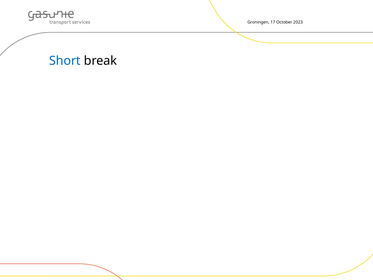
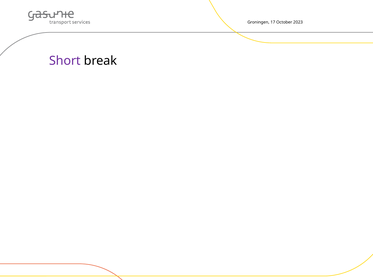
Short colour: blue -> purple
